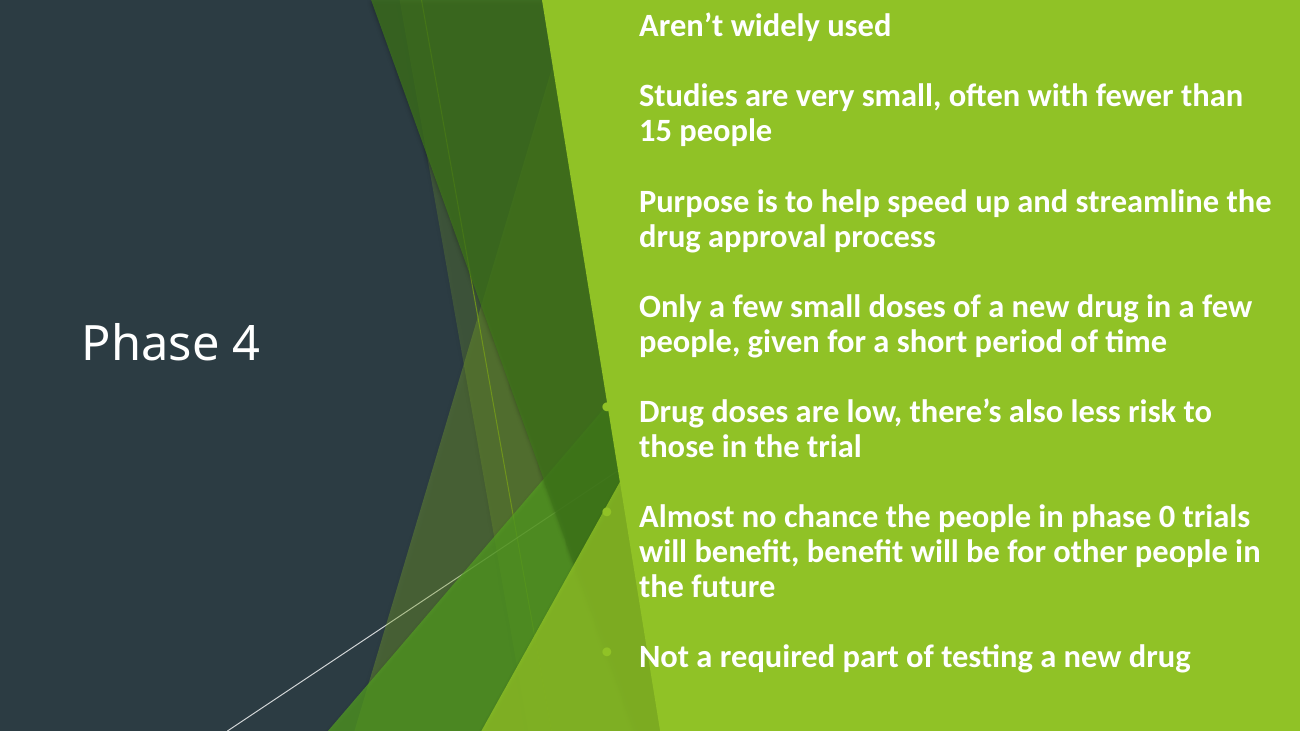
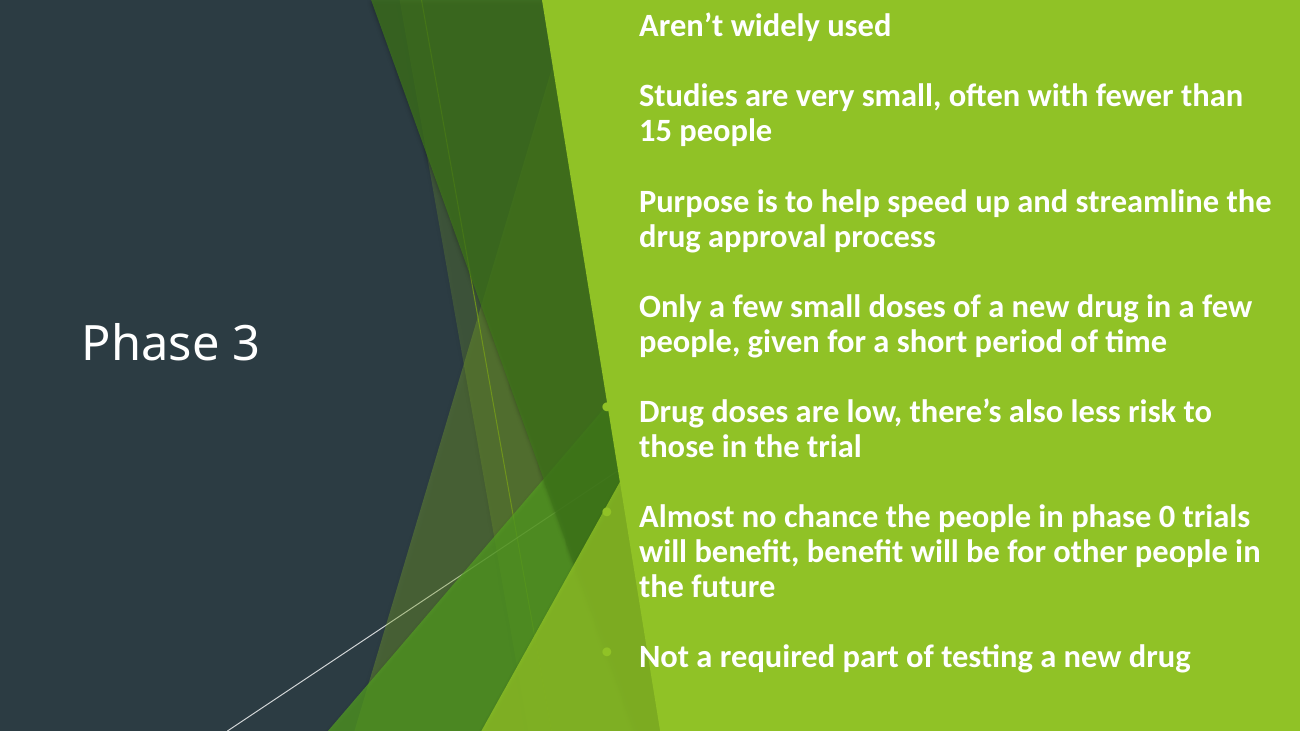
4: 4 -> 3
